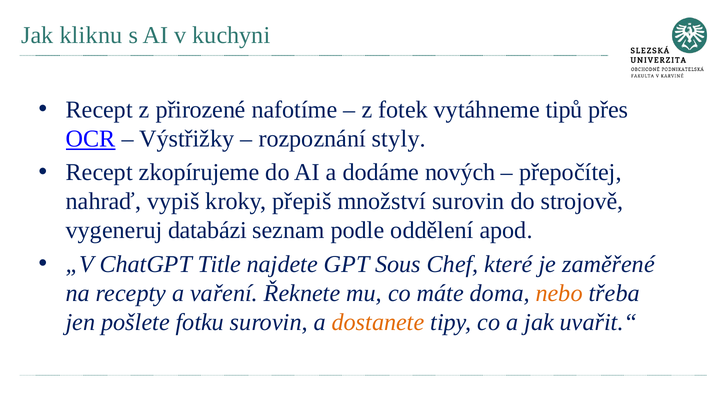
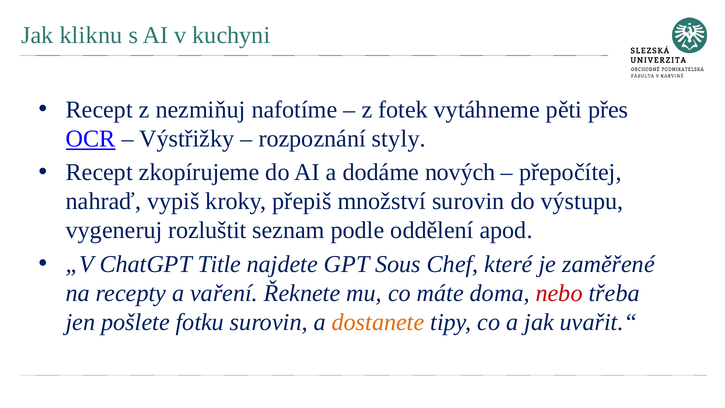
přirozené: přirozené -> nezmiňuj
tipů: tipů -> pěti
strojově: strojově -> výstupu
databázi: databázi -> rozluštit
nebo colour: orange -> red
